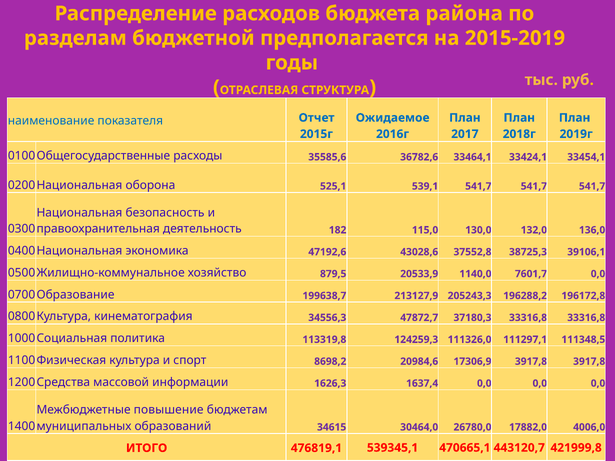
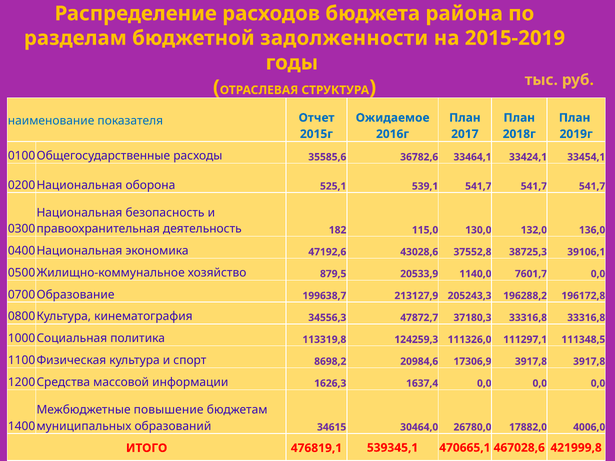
предполагается: предполагается -> задолженности
443120,7: 443120,7 -> 467028,6
